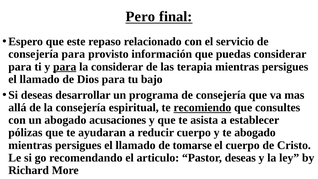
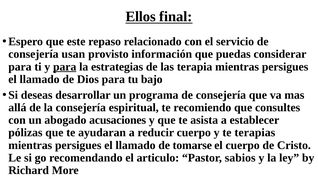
Pero: Pero -> Ellos
consejería para: para -> usan
la considerar: considerar -> estrategias
recomiendo underline: present -> none
te abogado: abogado -> terapias
Pastor deseas: deseas -> sabios
